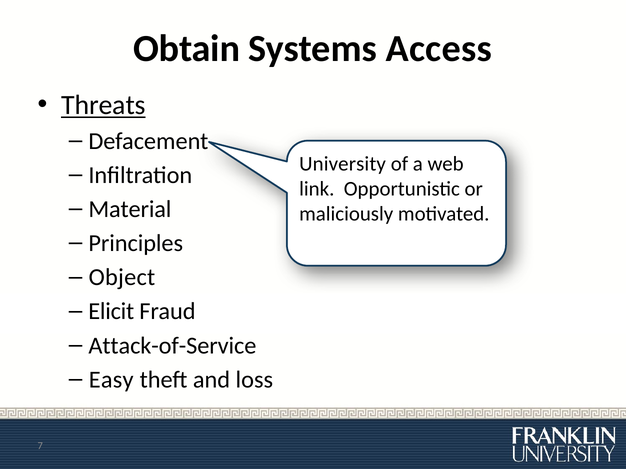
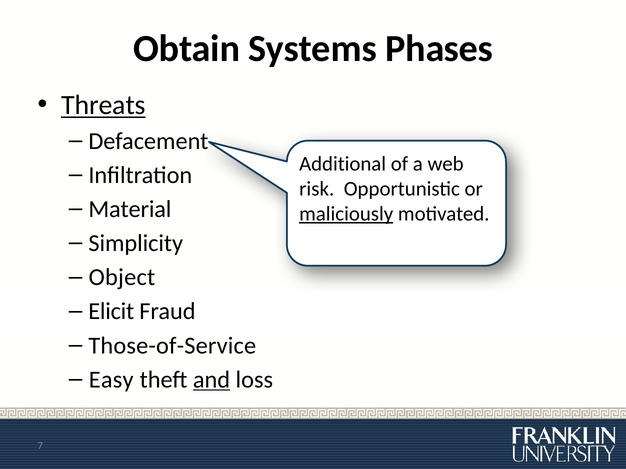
Access: Access -> Phases
University: University -> Additional
link: link -> risk
maliciously underline: none -> present
Principles: Principles -> Simplicity
Attack-of-Service: Attack-of-Service -> Those-of-Service
and underline: none -> present
